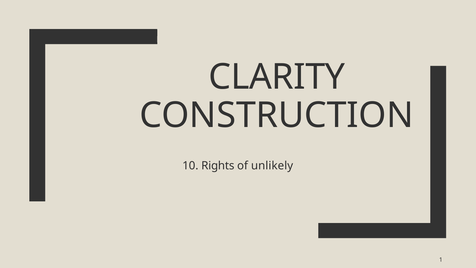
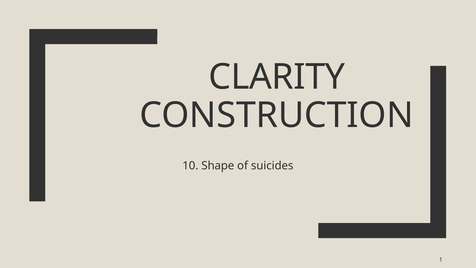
Rights: Rights -> Shape
unlikely: unlikely -> suicides
